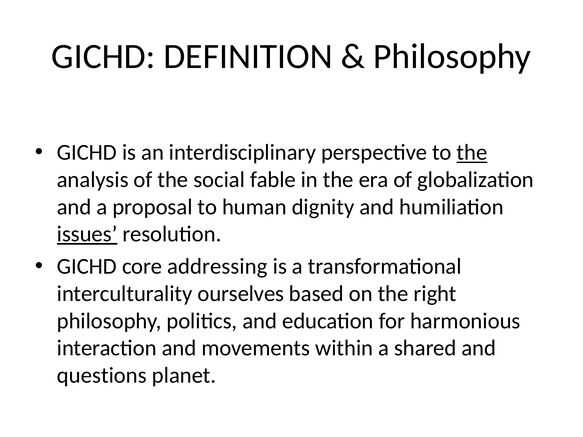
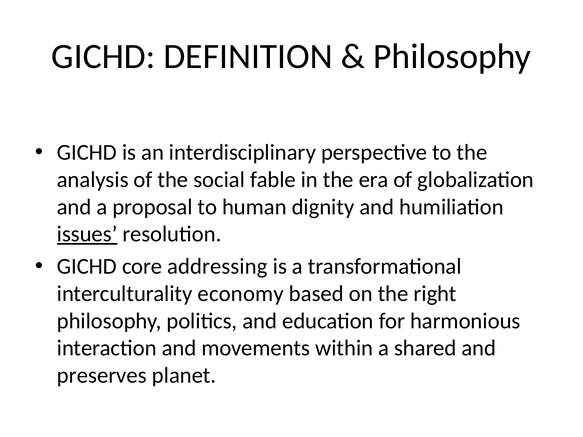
the at (472, 153) underline: present -> none
ourselves: ourselves -> economy
questions: questions -> preserves
